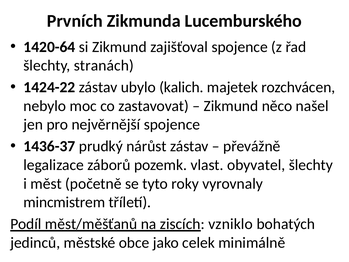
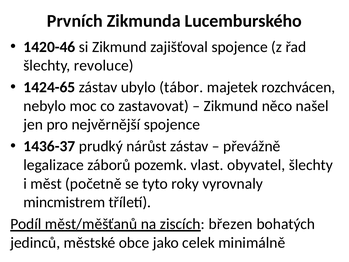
1420-64: 1420-64 -> 1420-46
stranách: stranách -> revoluce
1424-22: 1424-22 -> 1424-65
kalich: kalich -> tábor
vzniklo: vzniklo -> březen
